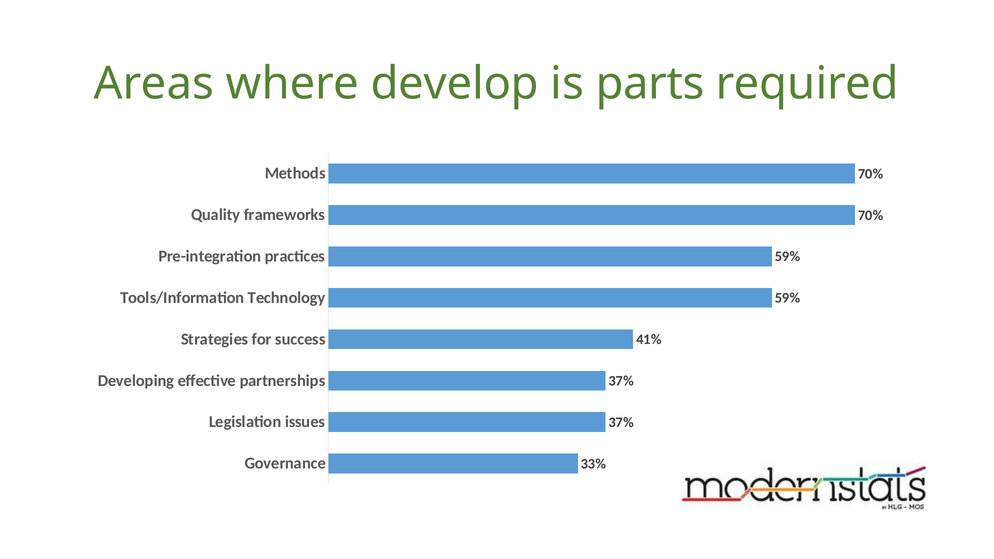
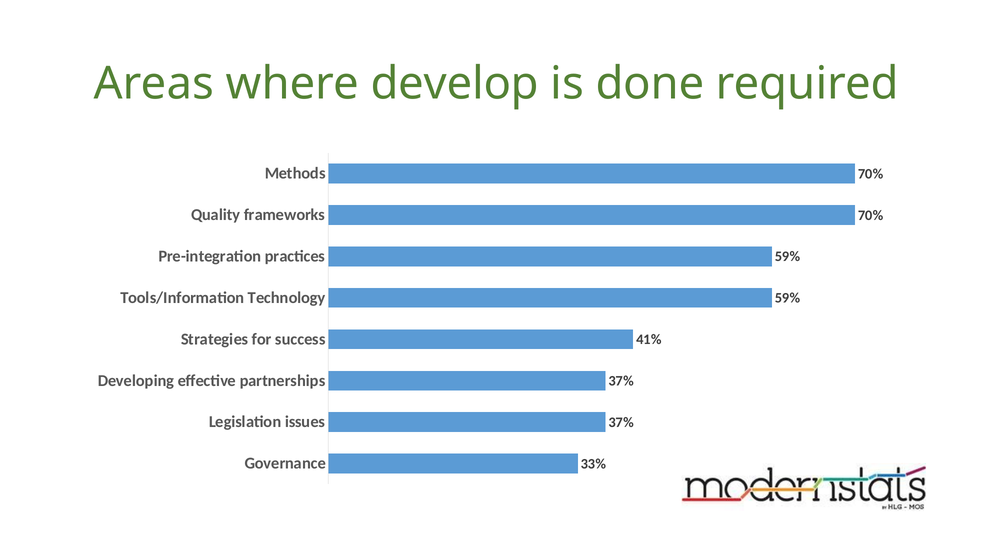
parts: parts -> done
